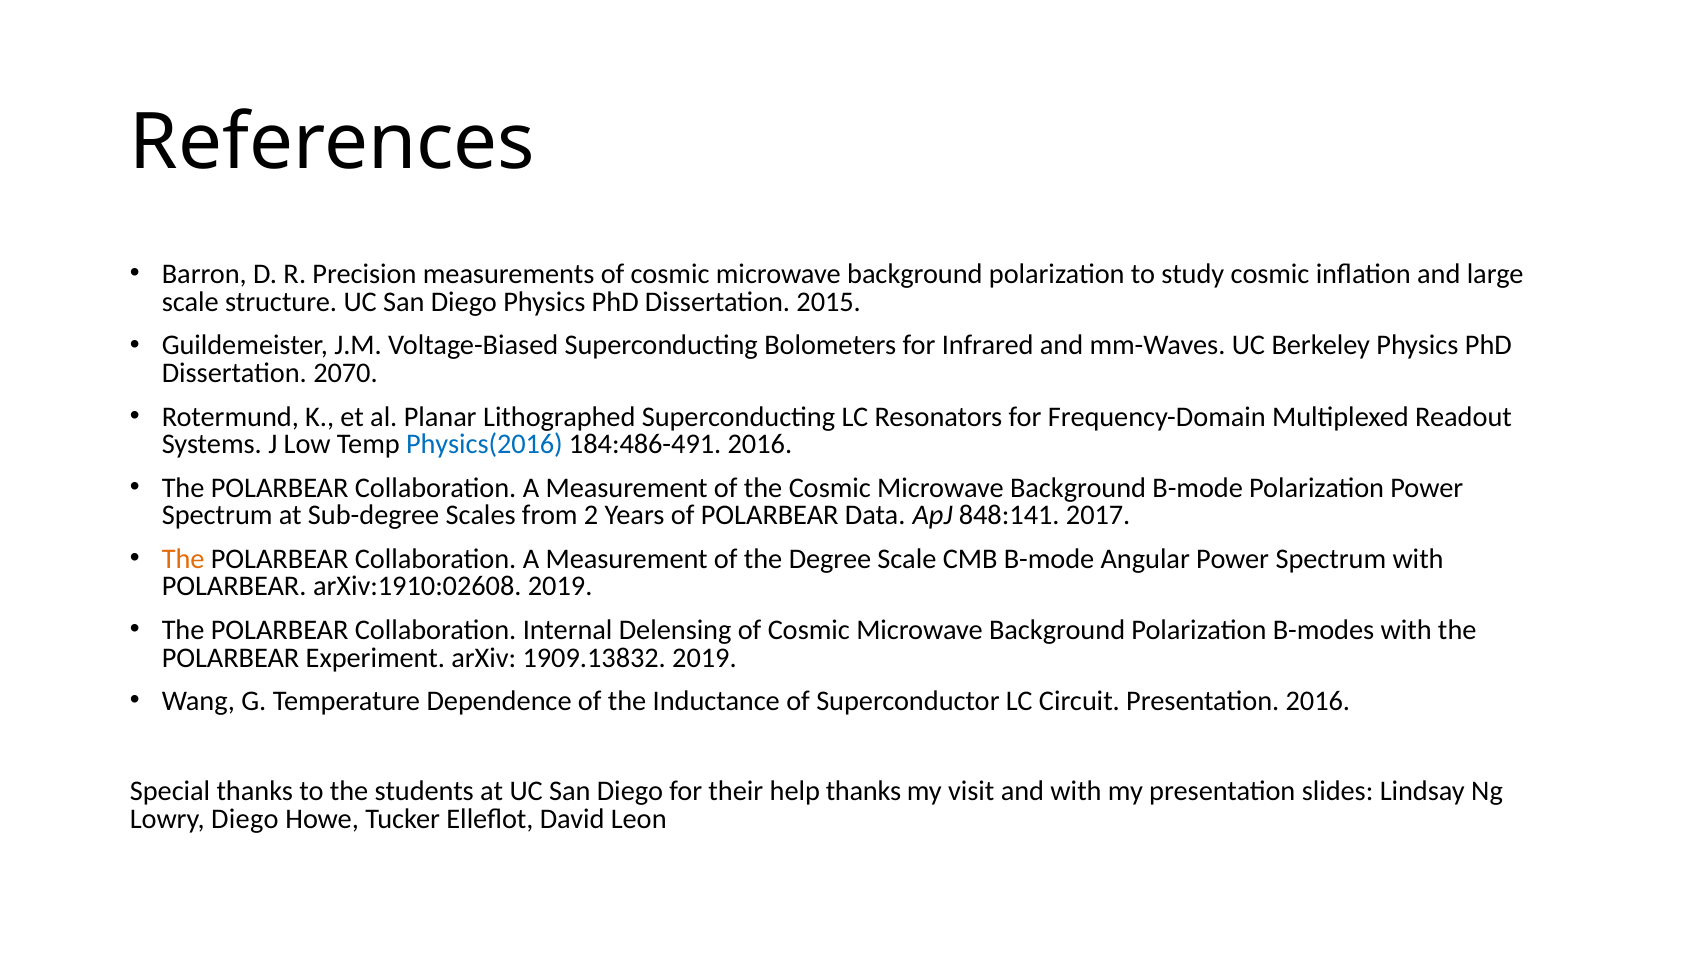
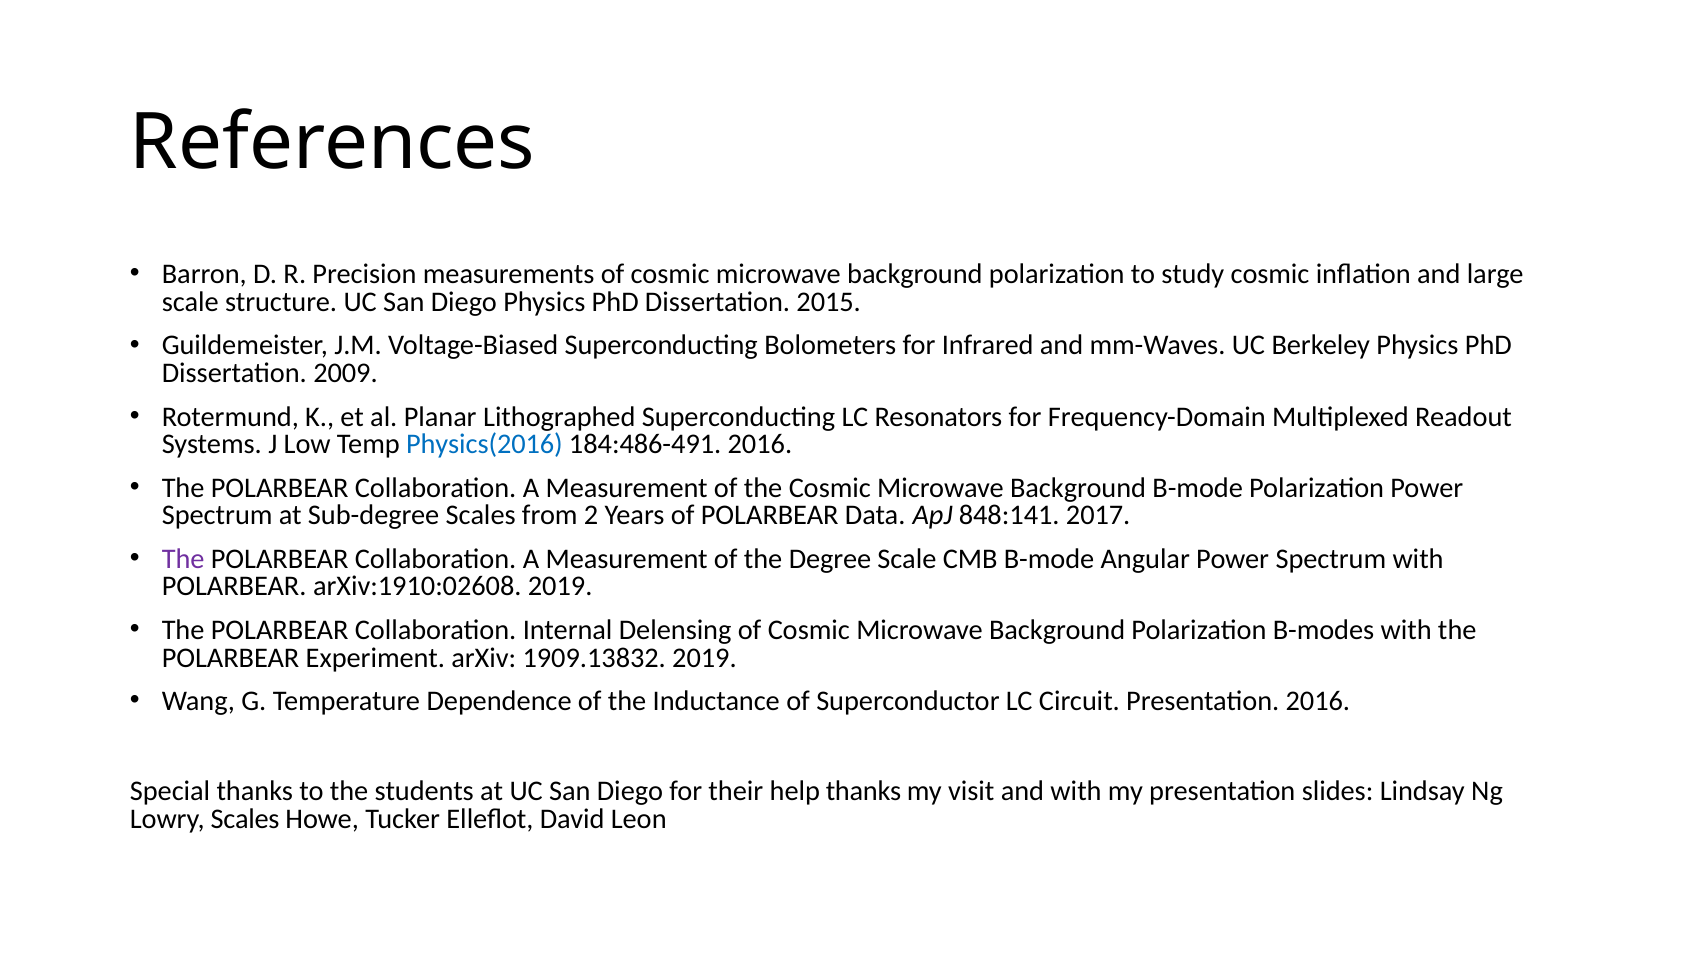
2070: 2070 -> 2009
The at (183, 559) colour: orange -> purple
Lowry Diego: Diego -> Scales
